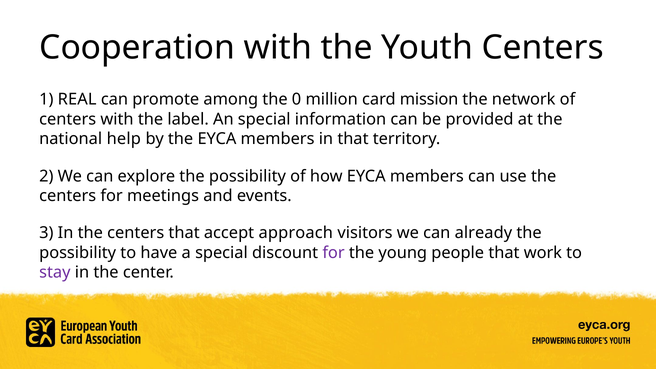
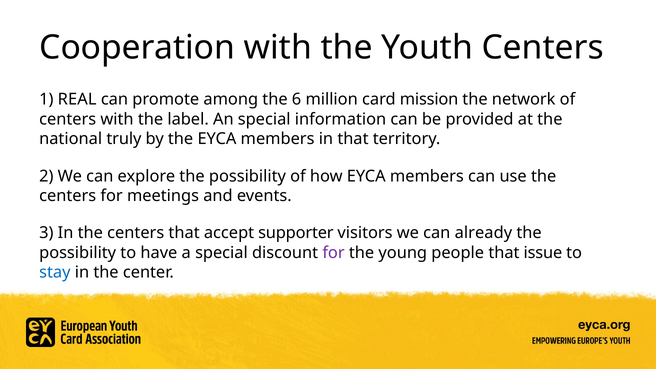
0: 0 -> 6
help: help -> truly
approach: approach -> supporter
work: work -> issue
stay colour: purple -> blue
